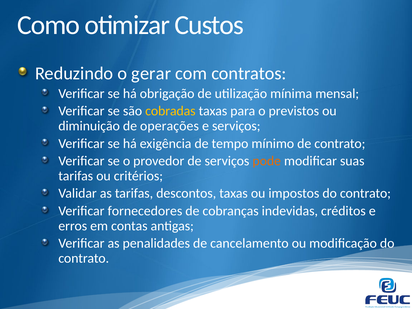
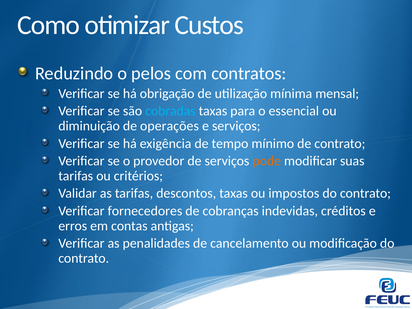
gerar: gerar -> pelos
cobradas colour: yellow -> light blue
previstos: previstos -> essencial
